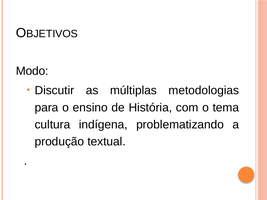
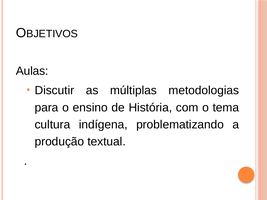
Modo: Modo -> Aulas
